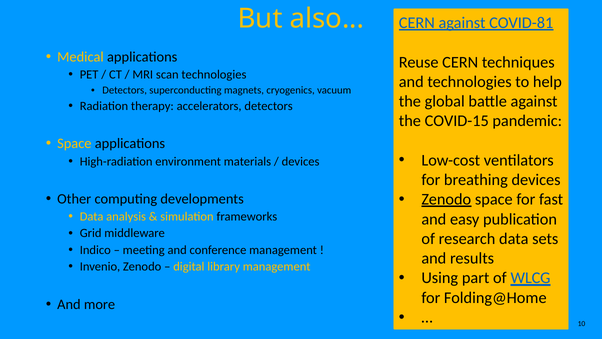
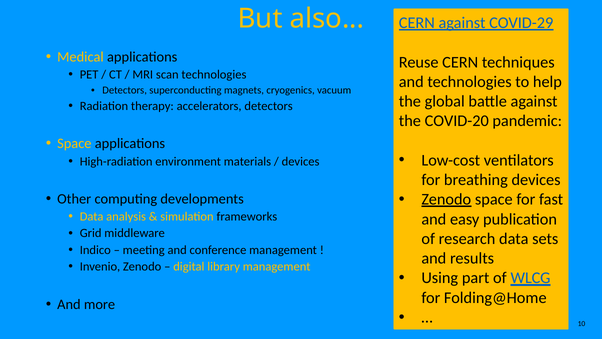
COVID-81: COVID-81 -> COVID-29
COVID-15: COVID-15 -> COVID-20
